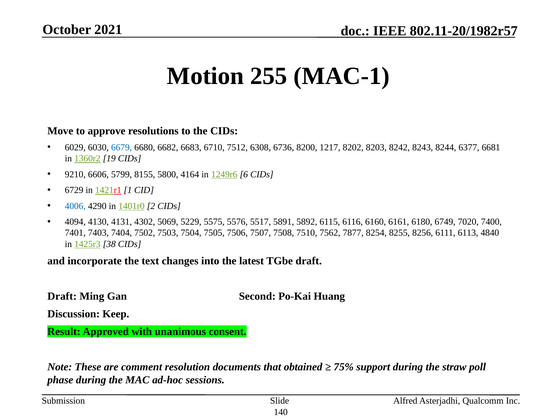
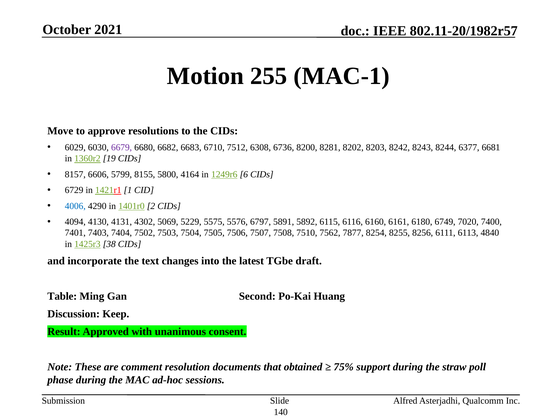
6679 colour: blue -> purple
1217: 1217 -> 8281
9210: 9210 -> 8157
5517: 5517 -> 6797
Draft at (62, 296): Draft -> Table
